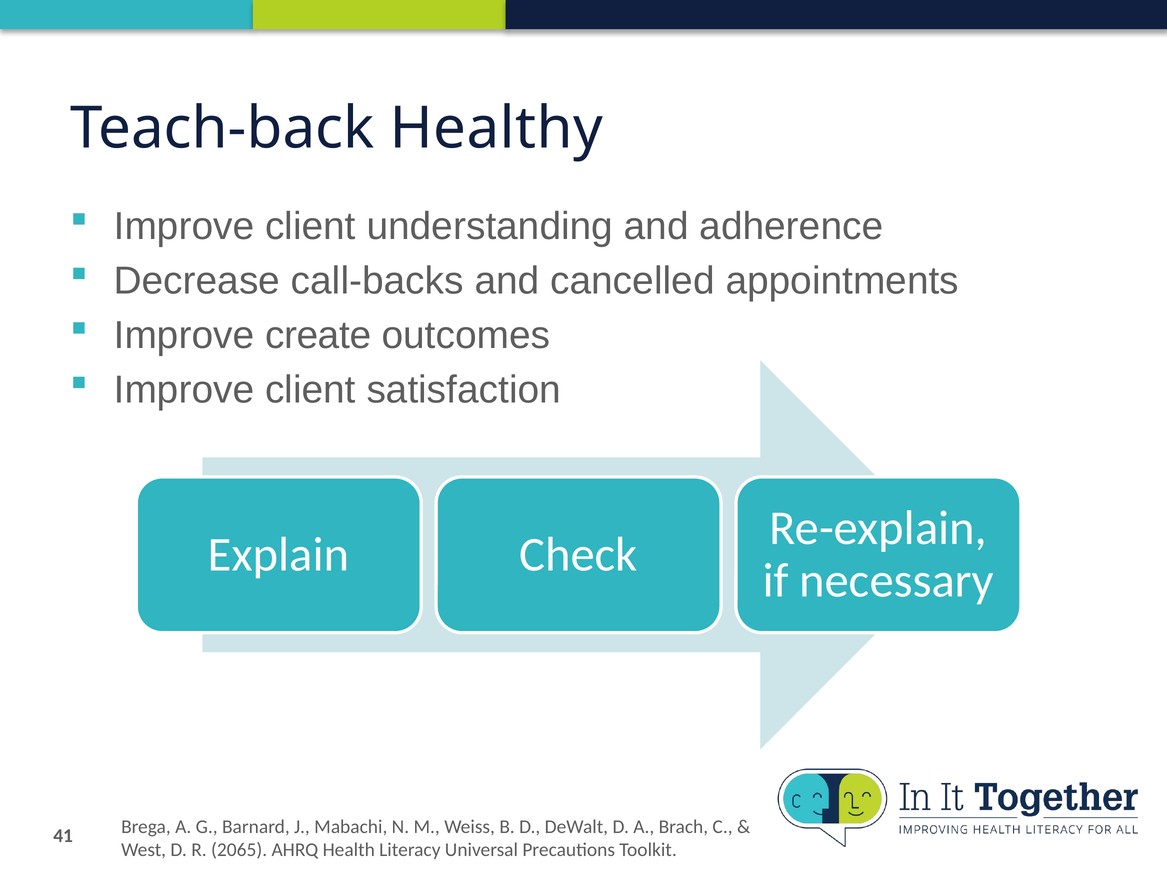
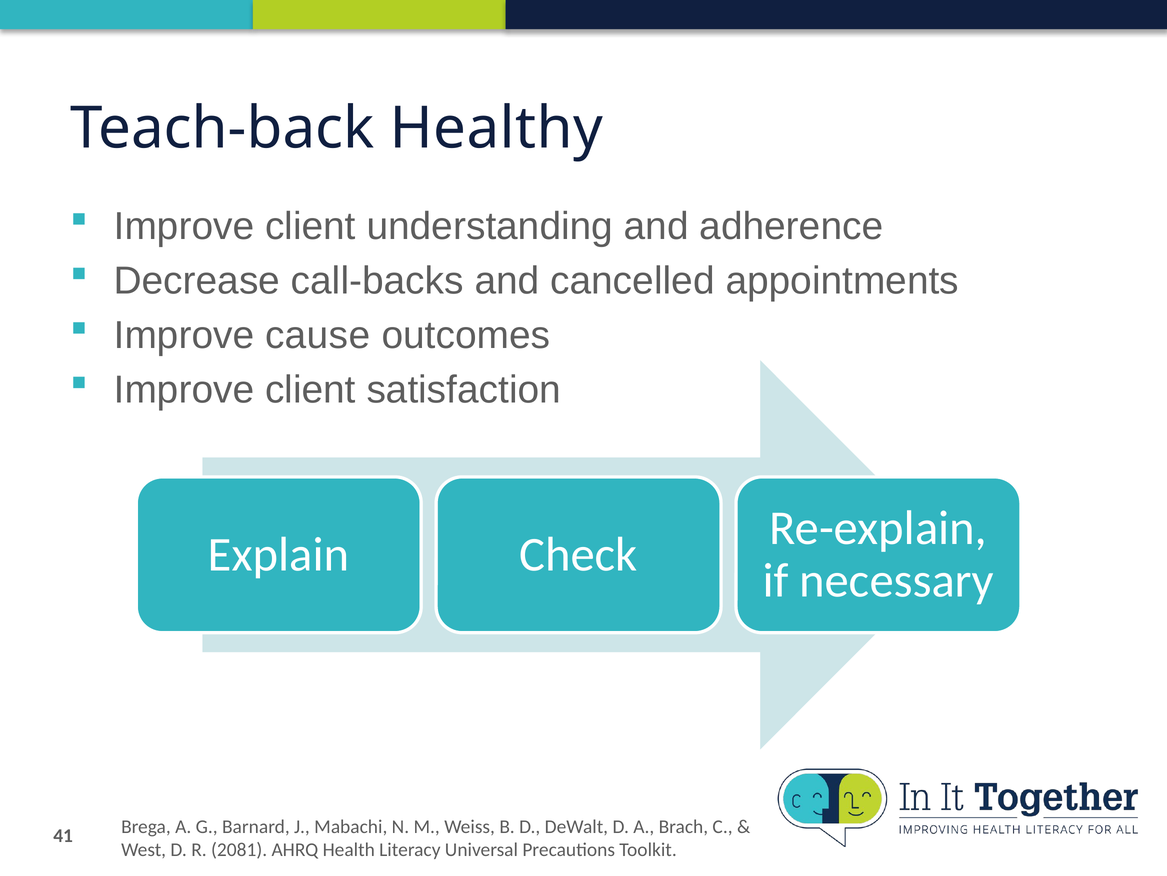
create: create -> cause
2065: 2065 -> 2081
